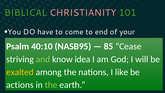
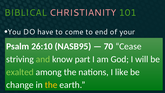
40:10: 40:10 -> 26:10
85: 85 -> 70
idea: idea -> part
exalted colour: yellow -> light green
actions: actions -> change
the at (51, 85) colour: light green -> yellow
